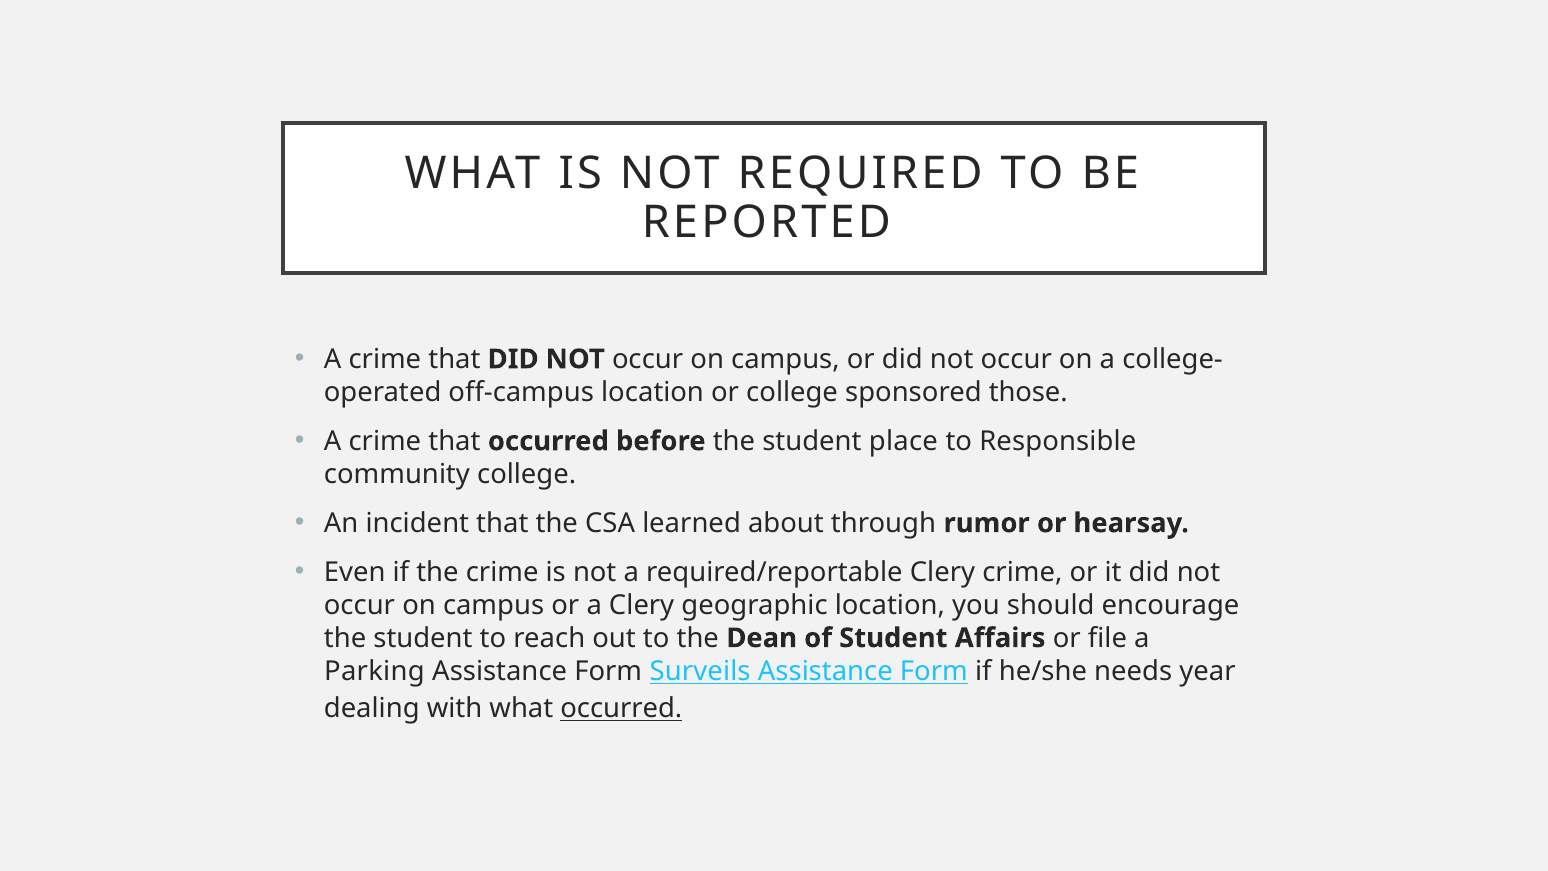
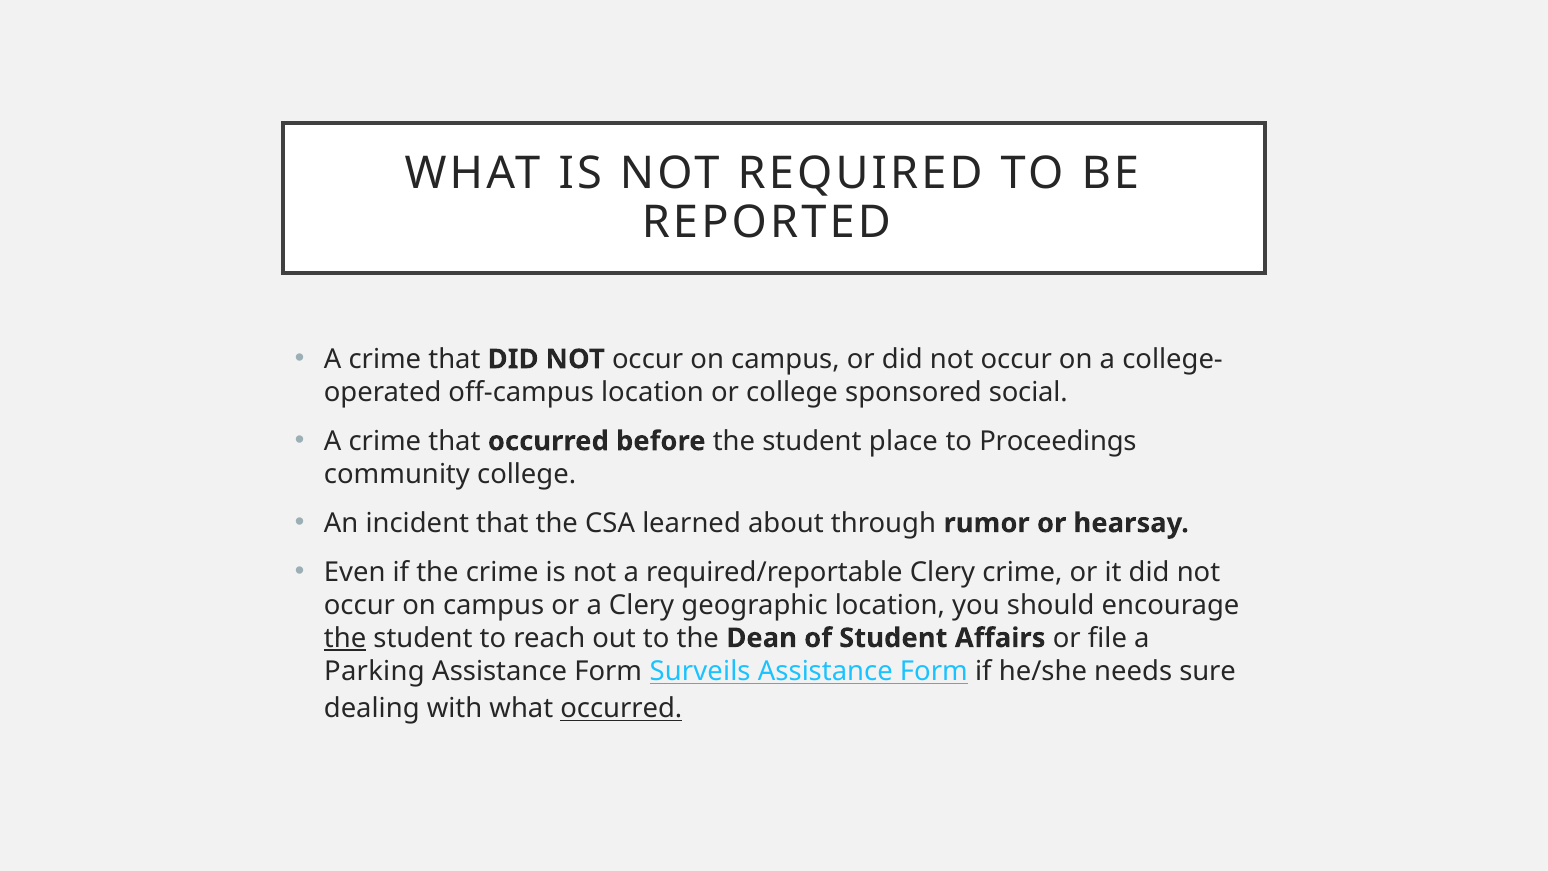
those: those -> social
Responsible: Responsible -> Proceedings
the at (345, 638) underline: none -> present
year: year -> sure
